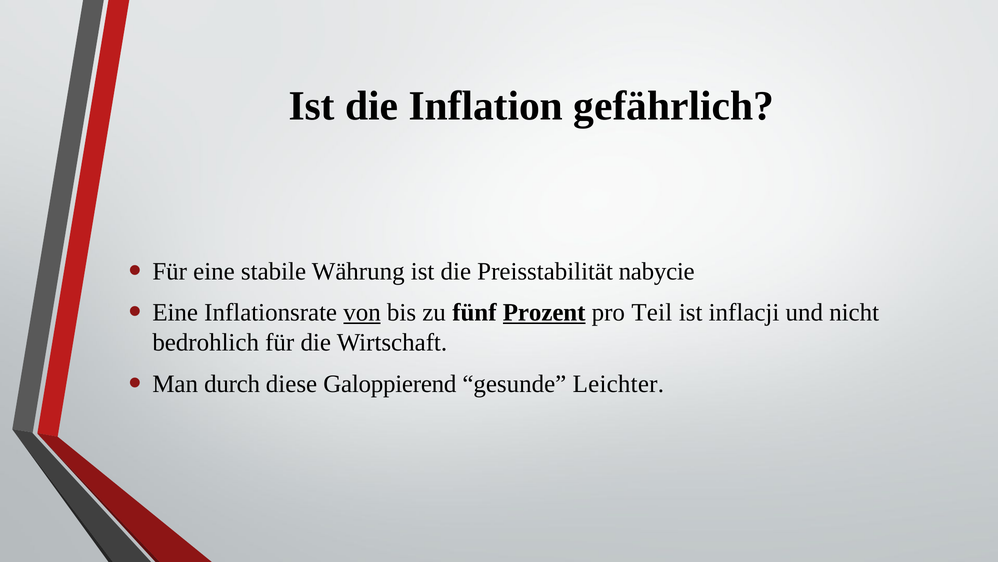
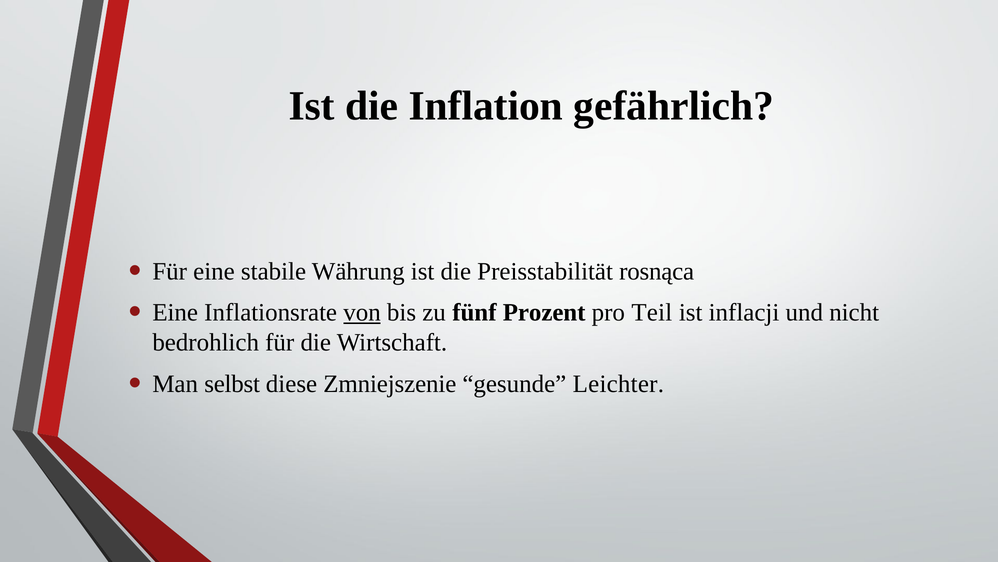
nabycie: nabycie -> rosnąca
Prozent underline: present -> none
durch: durch -> selbst
Galoppierend: Galoppierend -> Zmniejszenie
